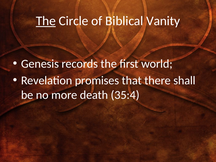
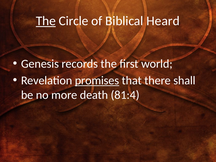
Vanity: Vanity -> Heard
promises underline: none -> present
35:4: 35:4 -> 81:4
